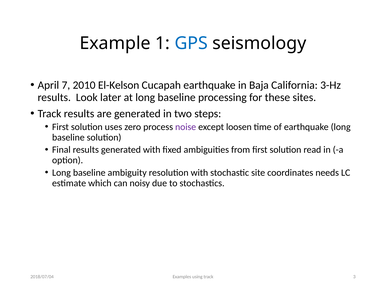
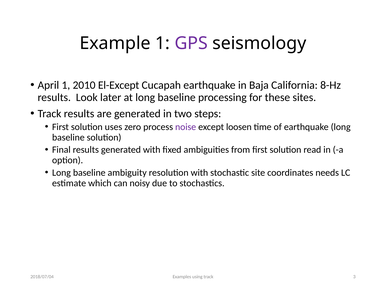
GPS colour: blue -> purple
April 7: 7 -> 1
El-Kelson: El-Kelson -> El-Except
3-Hz: 3-Hz -> 8-Hz
